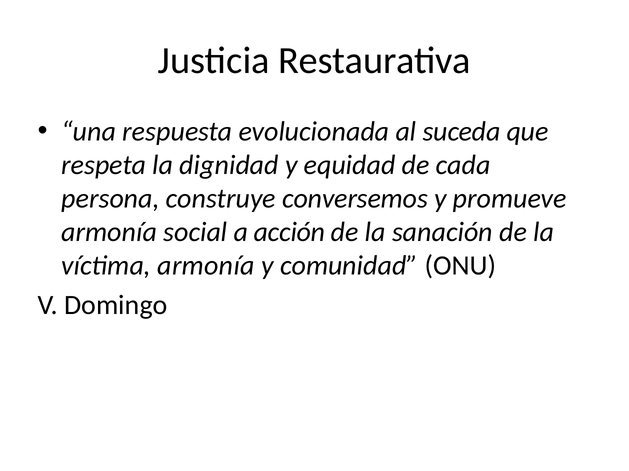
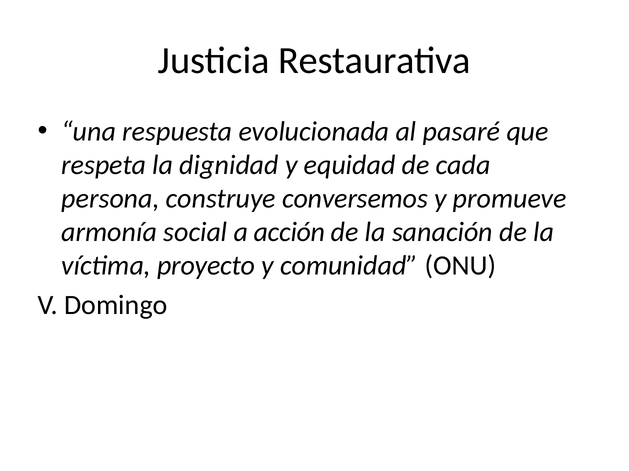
suceda: suceda -> pasaré
víctima armonía: armonía -> proyecto
